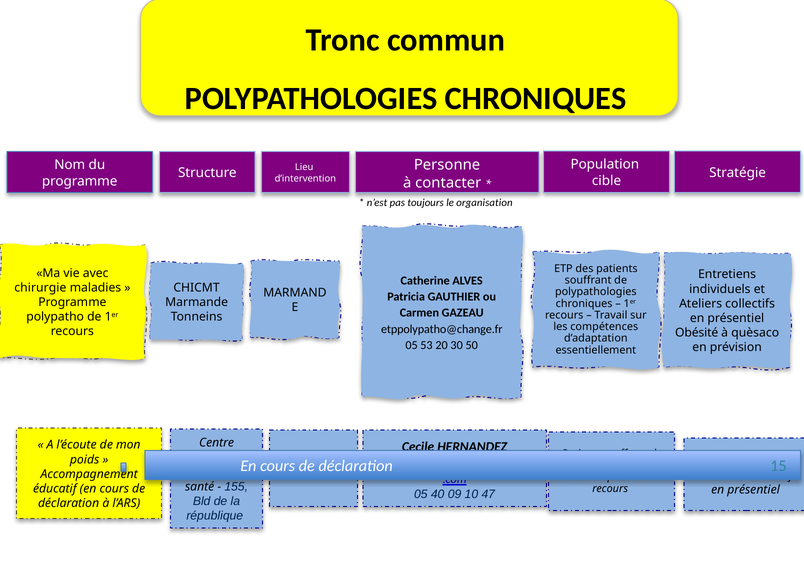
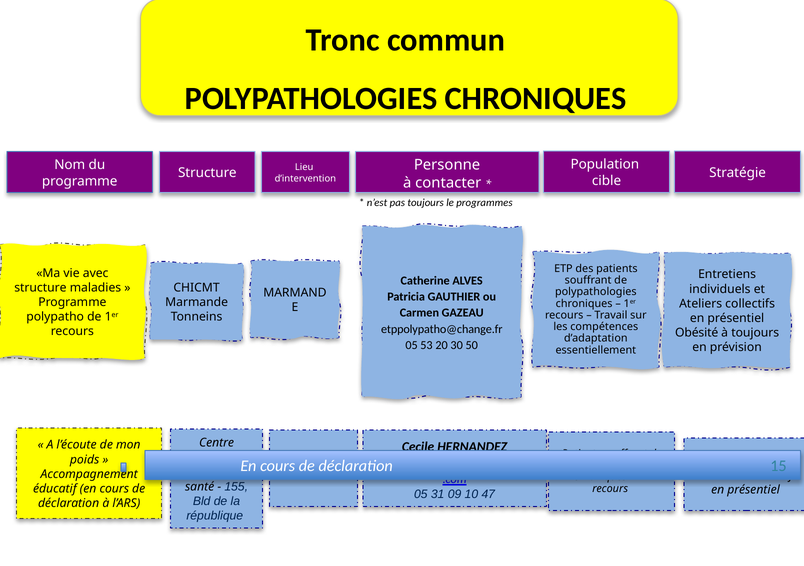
organisation: organisation -> programmes
chirurgie at (40, 288): chirurgie -> structure
à quèsaco: quèsaco -> toujours
40: 40 -> 31
